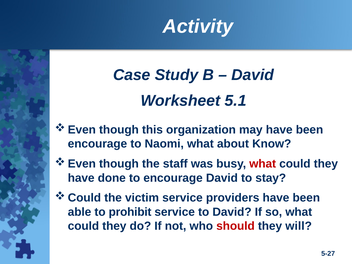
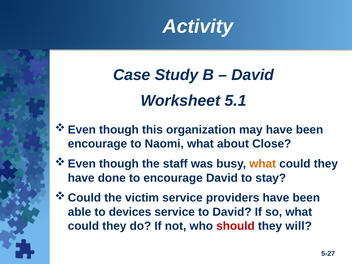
Know: Know -> Close
what at (263, 164) colour: red -> orange
prohibit: prohibit -> devices
